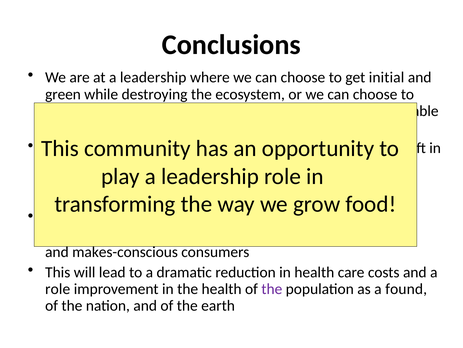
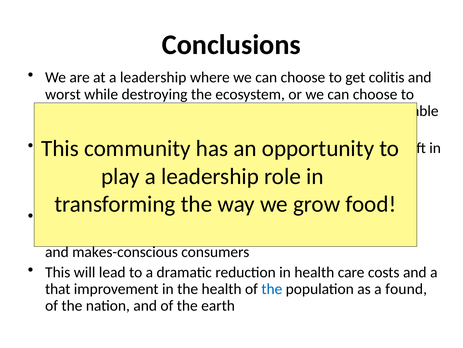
initial: initial -> colitis
green: green -> worst
role at (58, 288): role -> that
the at (272, 288) colour: purple -> blue
